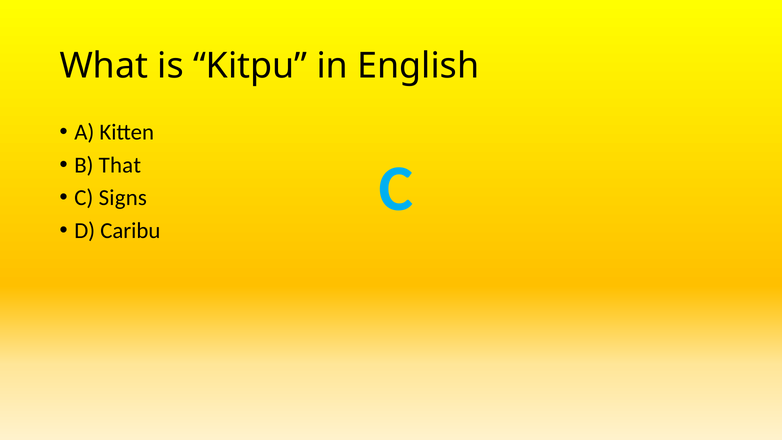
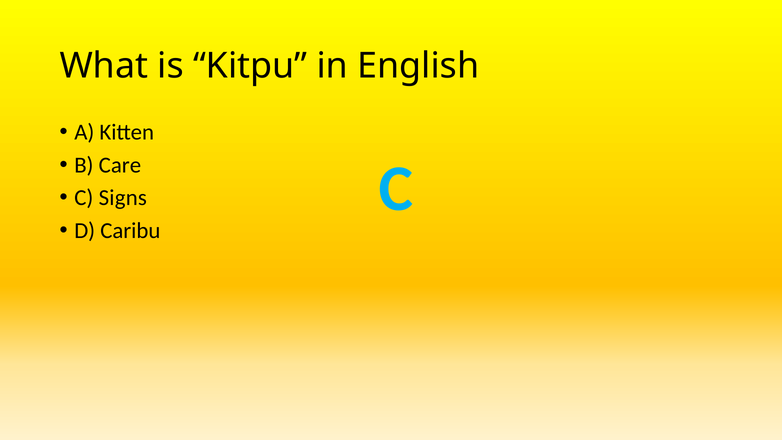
That: That -> Care
